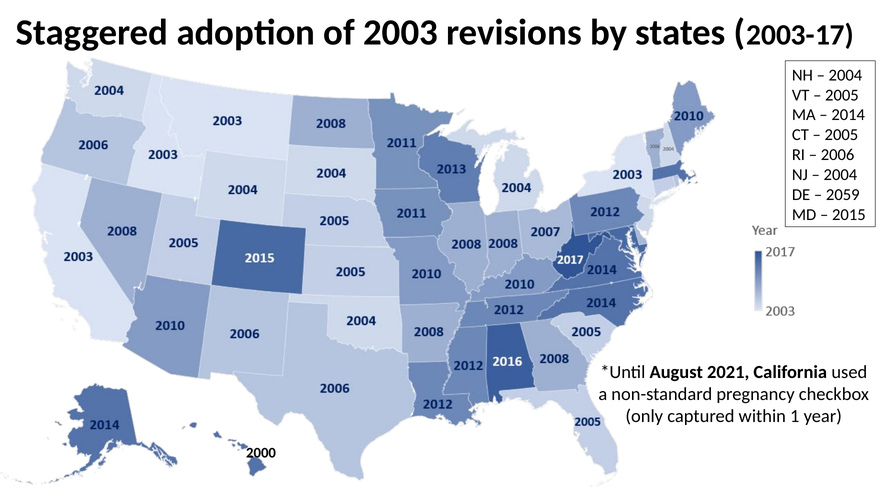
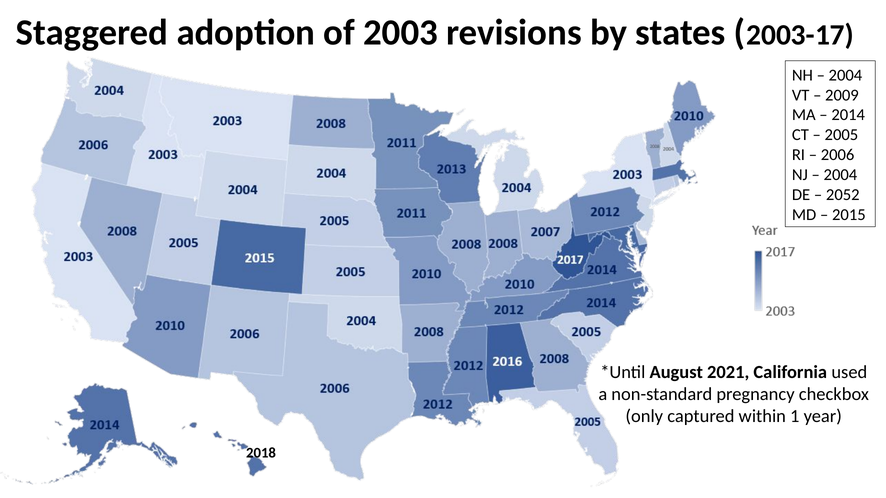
2005 at (842, 95): 2005 -> 2009
2059: 2059 -> 2052
2000: 2000 -> 2018
